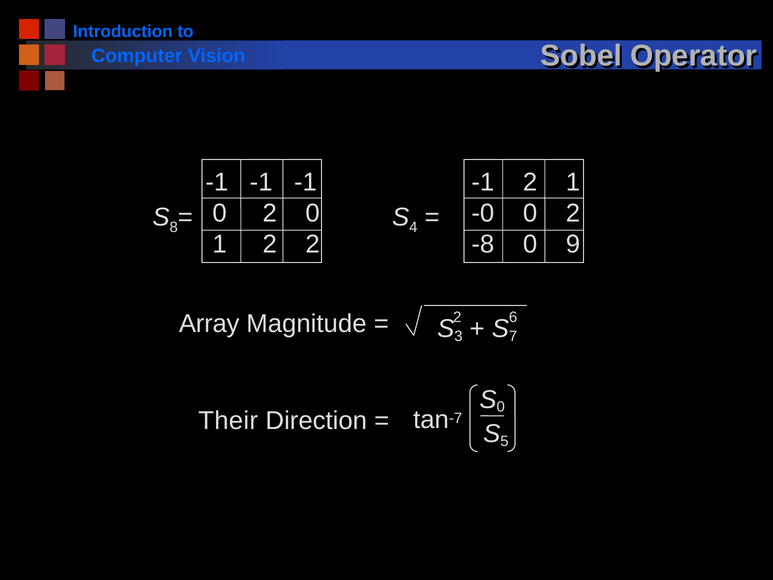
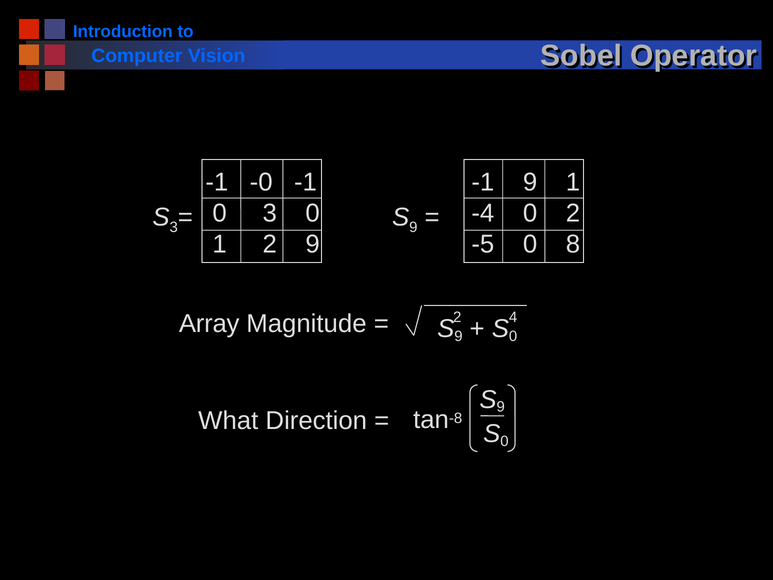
-1 at (261, 182): -1 -> -0
-1 2: 2 -> 9
2 at (270, 213): 2 -> 3
-0: -0 -> -4
8 at (174, 227): 8 -> 3
4 at (413, 227): 4 -> 9
2 2: 2 -> 9
-8: -8 -> -5
9: 9 -> 8
6: 6 -> 4
3 at (458, 336): 3 -> 9
7 at (513, 336): 7 -> 0
0 at (501, 407): 0 -> 9
-7: -7 -> -8
Their: Their -> What
5 at (504, 441): 5 -> 0
